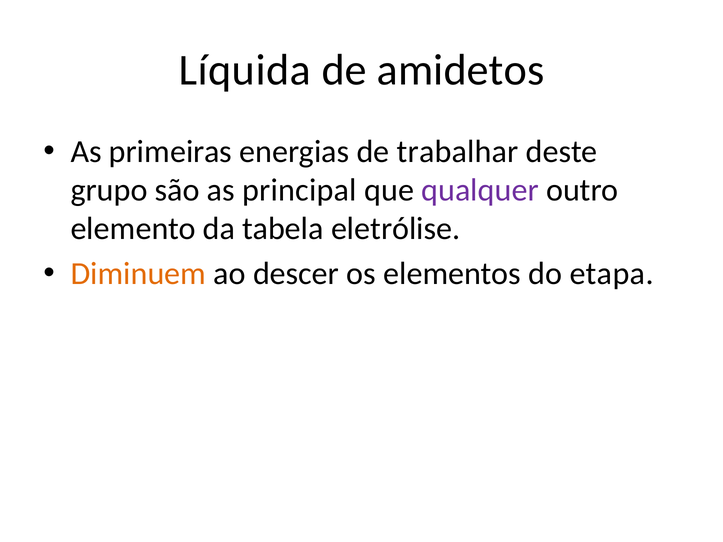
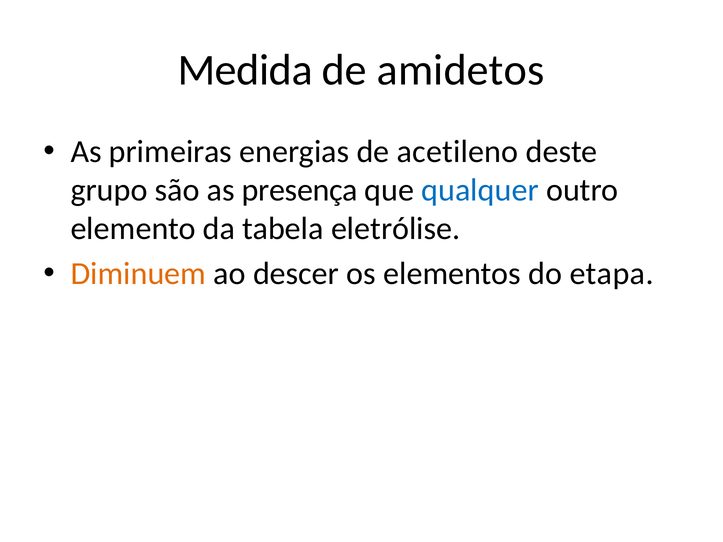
Líquida: Líquida -> Medida
trabalhar: trabalhar -> acetileno
principal: principal -> presença
qualquer colour: purple -> blue
